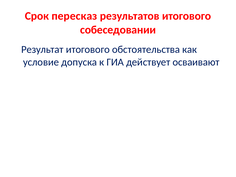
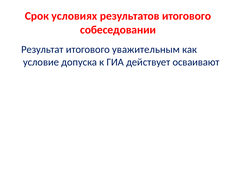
пересказ: пересказ -> условиях
обстоятельства: обстоятельства -> уважительным
